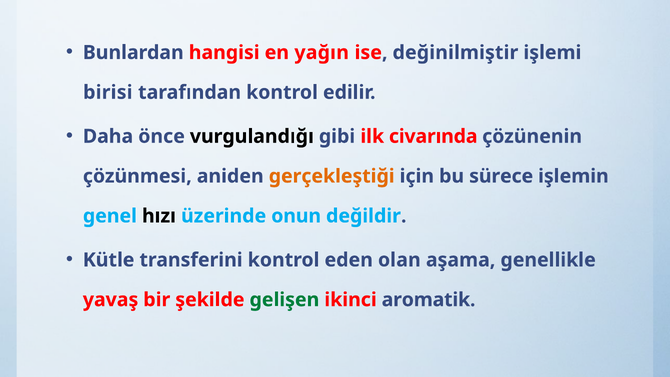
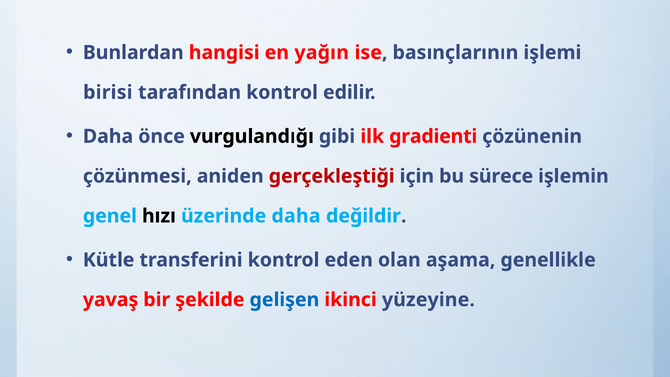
değinilmiştir: değinilmiştir -> basınçlarının
civarında: civarında -> gradienti
gerçekleştiği colour: orange -> red
üzerinde onun: onun -> daha
gelişen colour: green -> blue
aromatik: aromatik -> yüzeyine
